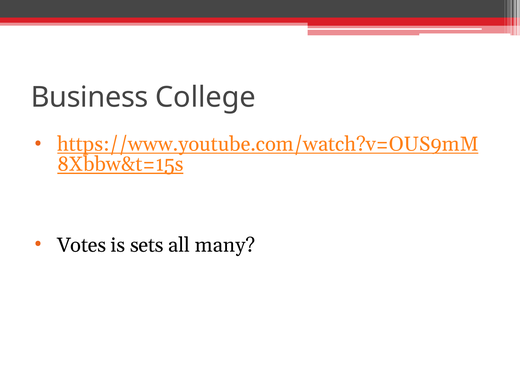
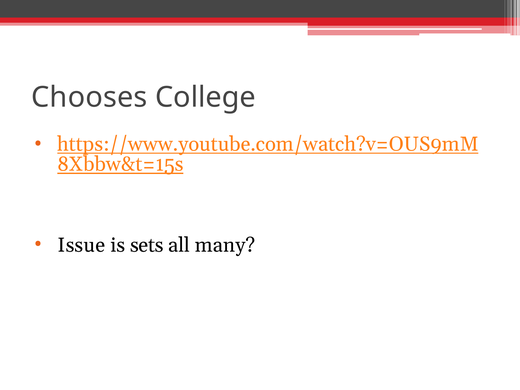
Business: Business -> Chooses
Votes: Votes -> Issue
